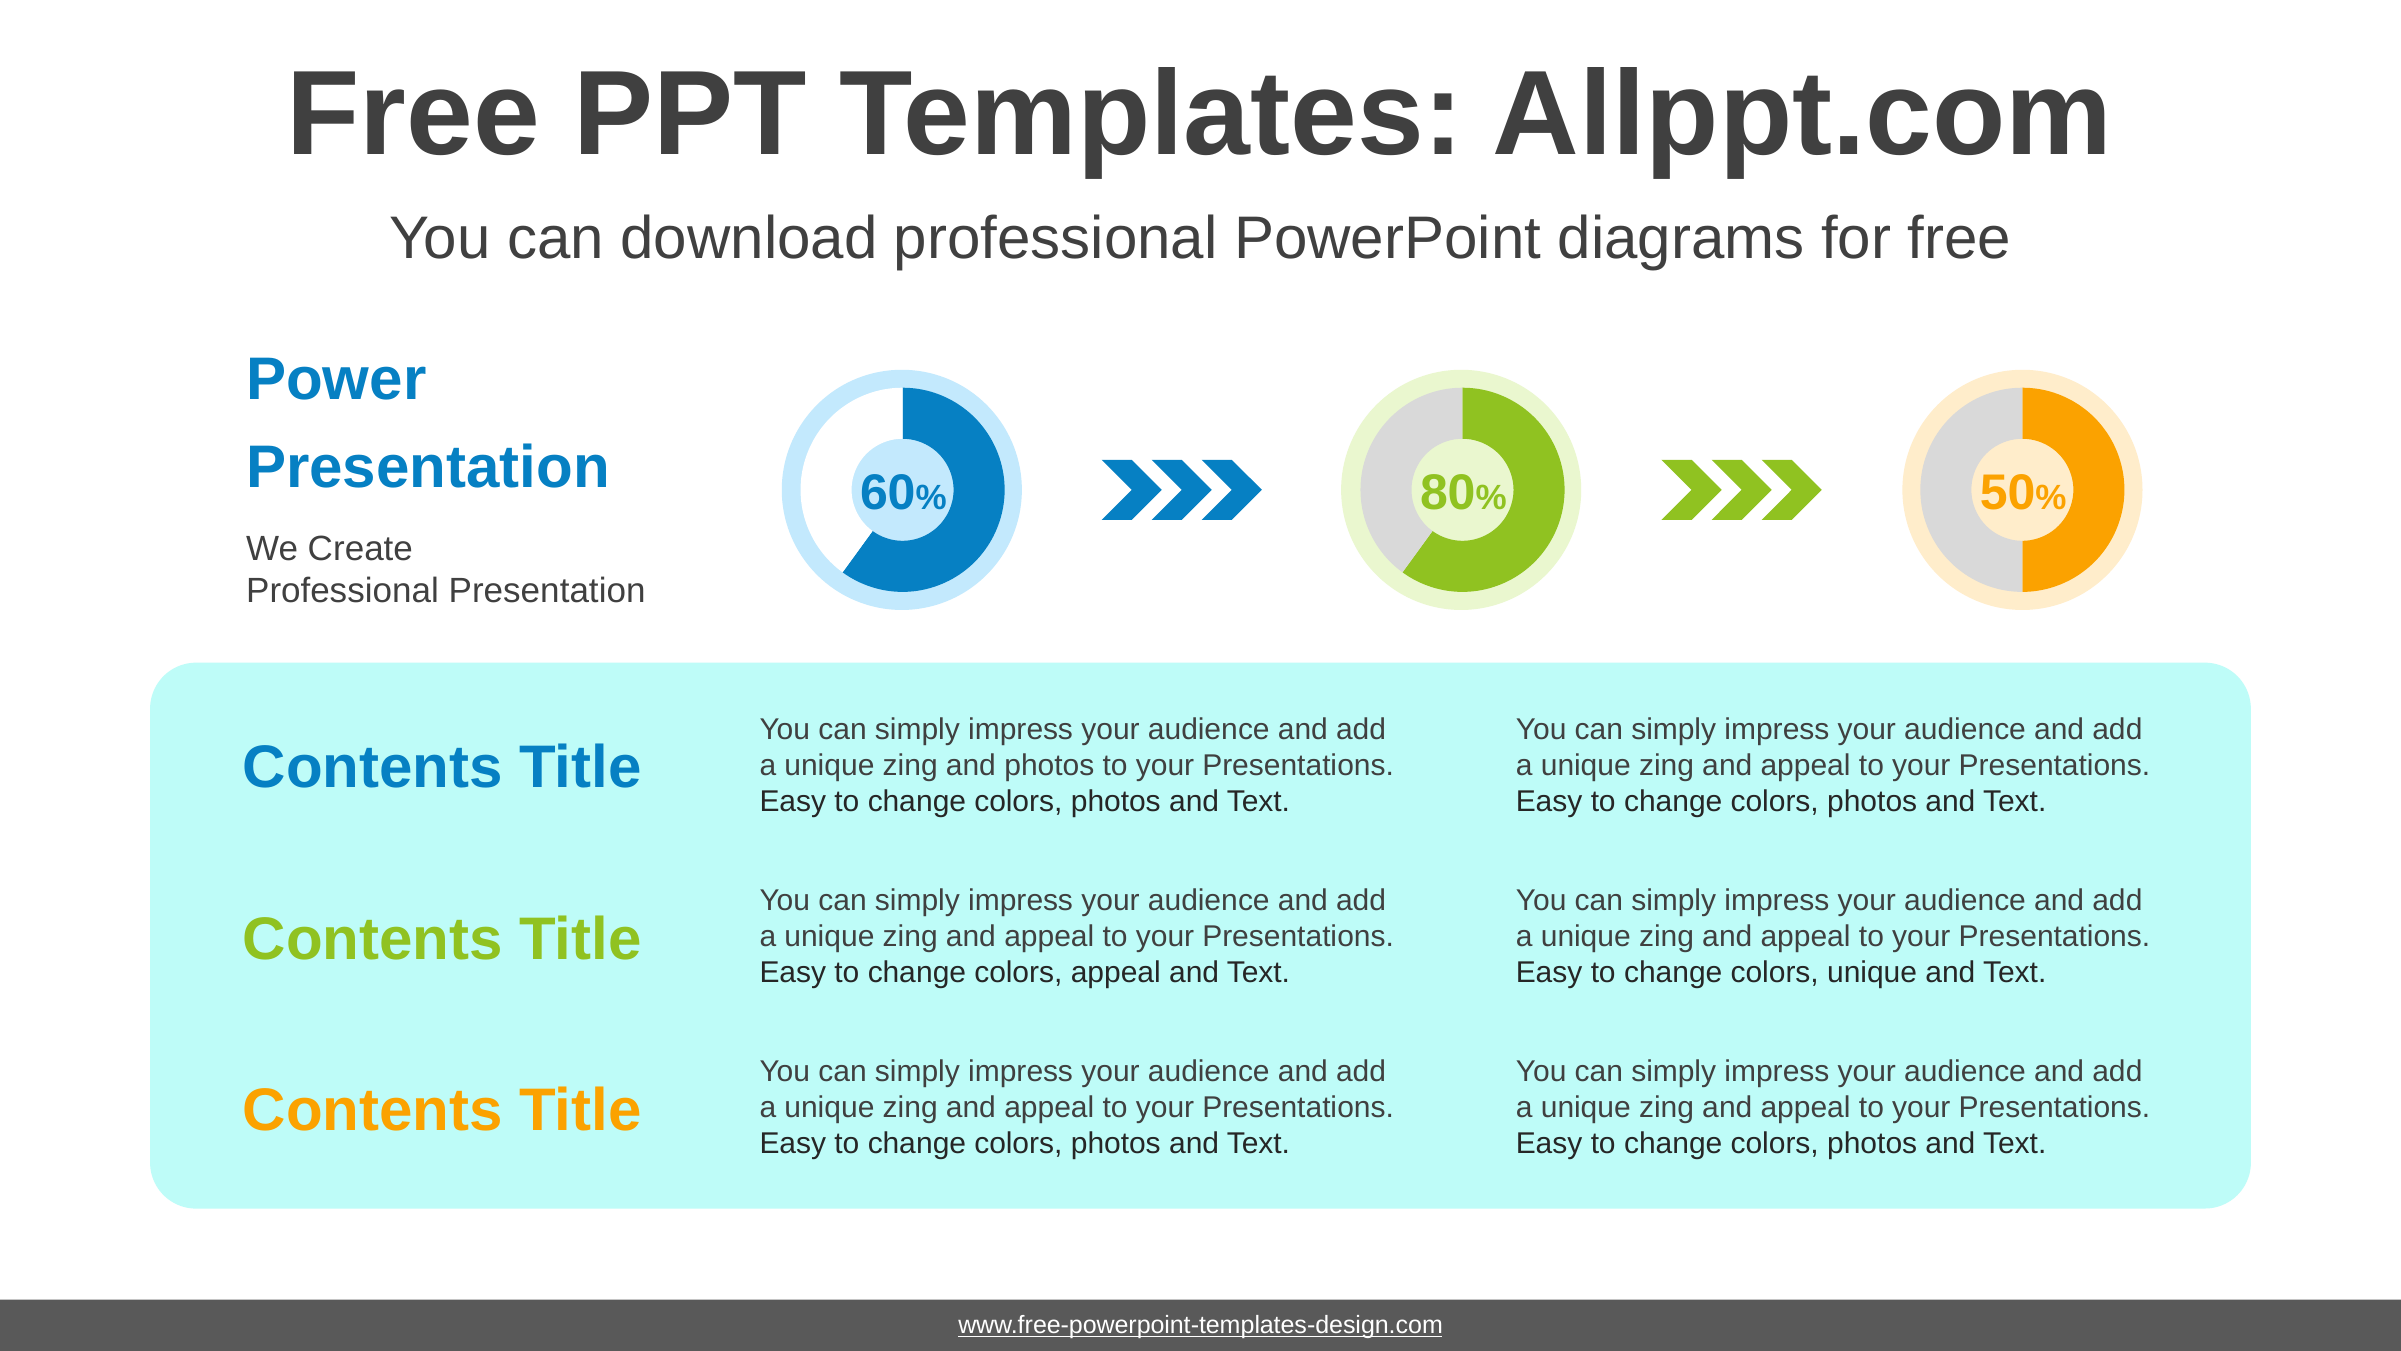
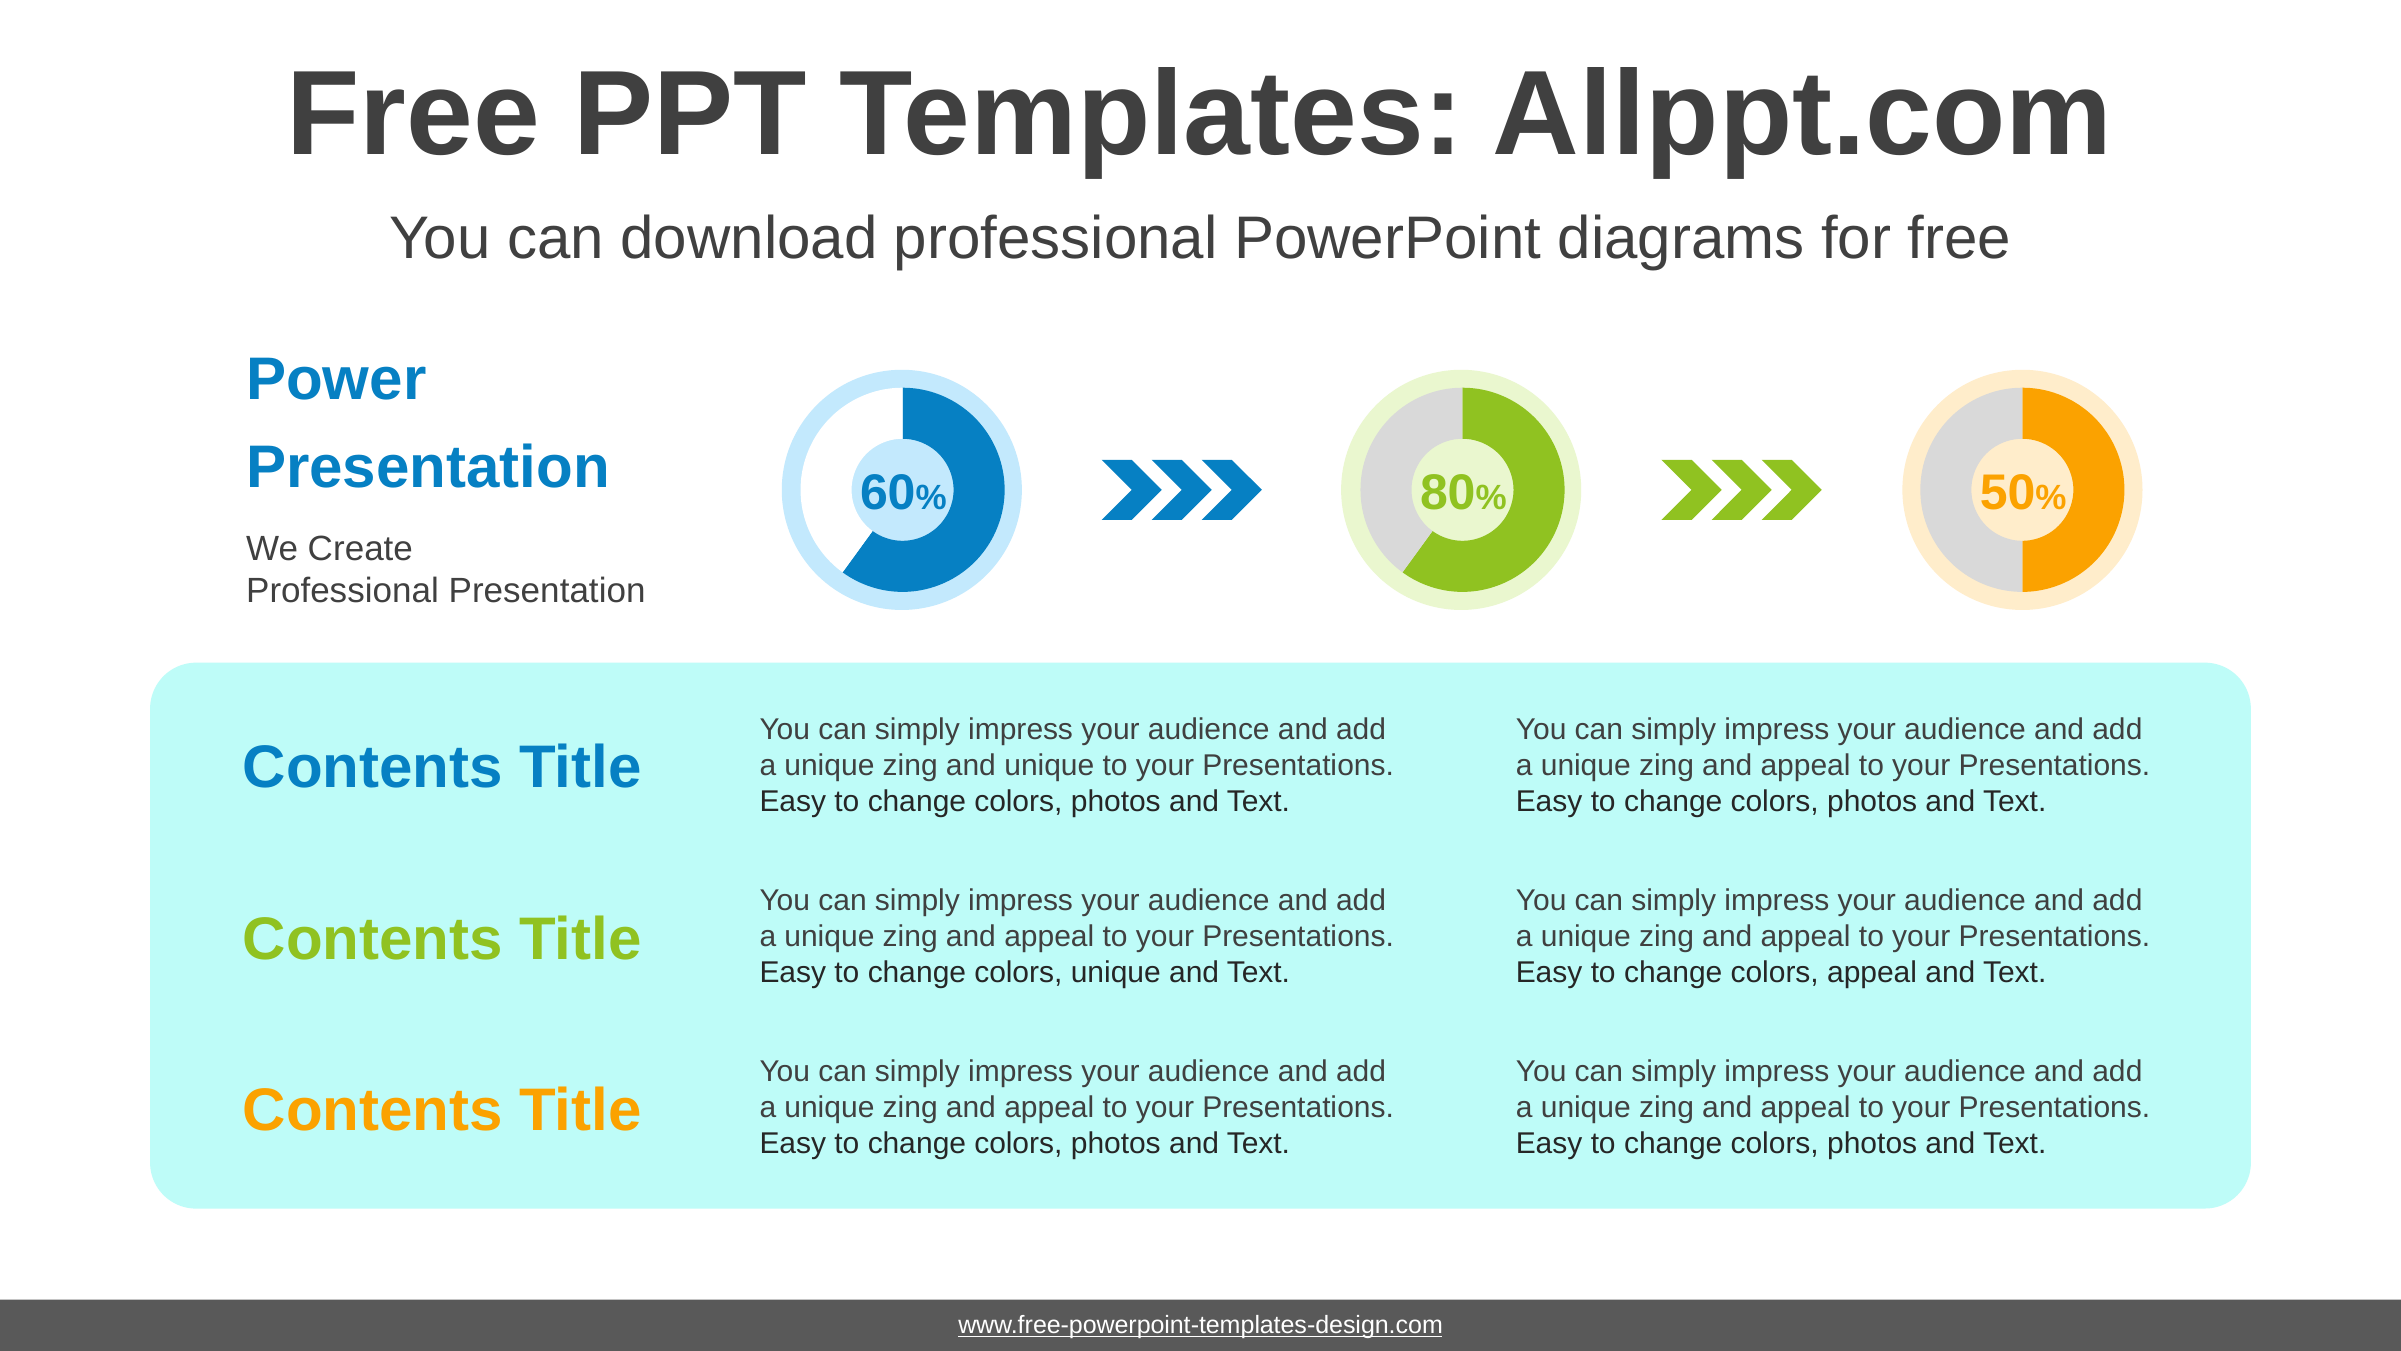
and photos: photos -> unique
colors appeal: appeal -> unique
colors unique: unique -> appeal
